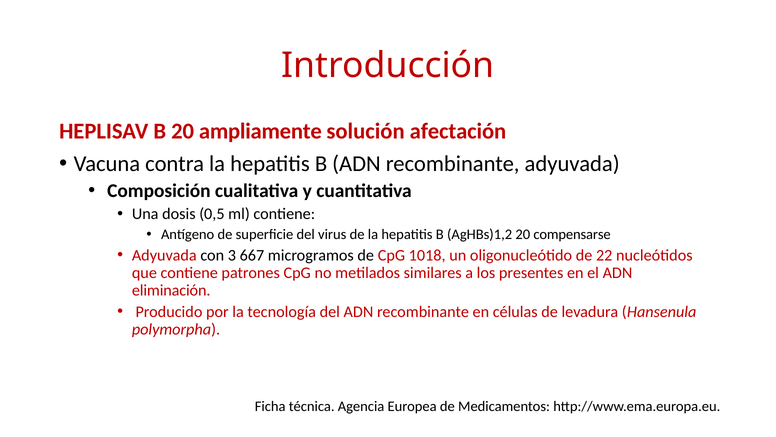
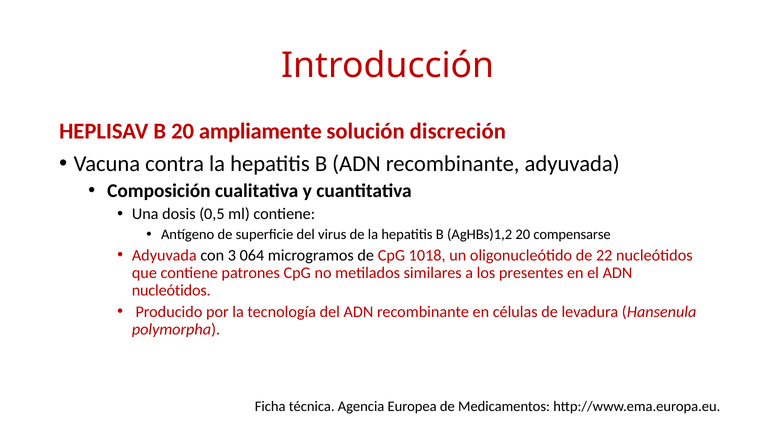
afectación: afectación -> discreción
667: 667 -> 064
eliminación at (171, 290): eliminación -> nucleótidos
